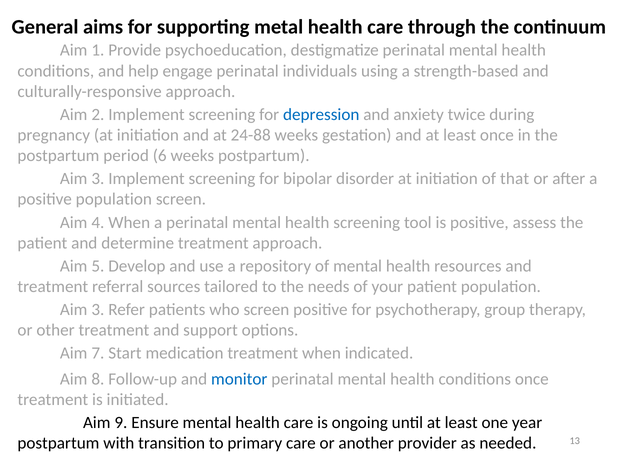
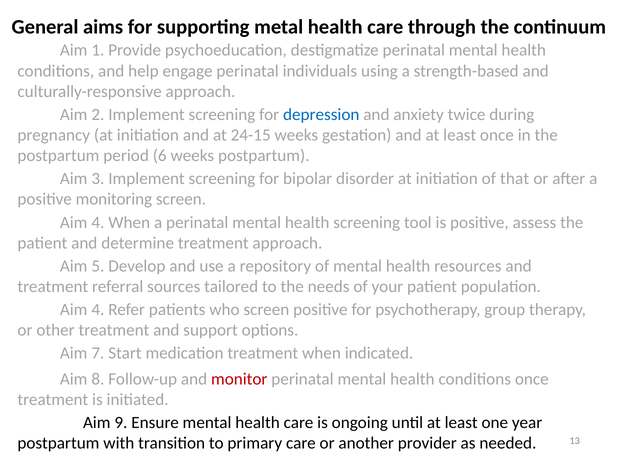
24-88: 24-88 -> 24-15
positive population: population -> monitoring
3 at (98, 310): 3 -> 4
monitor colour: blue -> red
